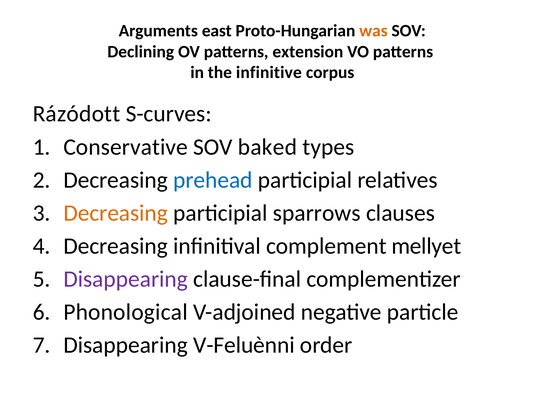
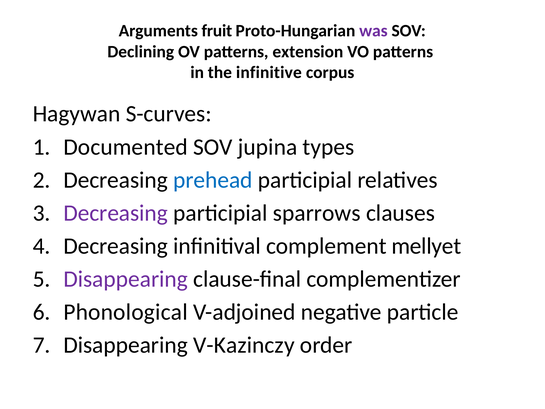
east: east -> fruit
was colour: orange -> purple
Rázódott: Rázódott -> Hagywan
Conservative: Conservative -> Documented
baked: baked -> jupina
Decreasing at (116, 213) colour: orange -> purple
V-Feluènni: V-Feluènni -> V-Kazinczy
